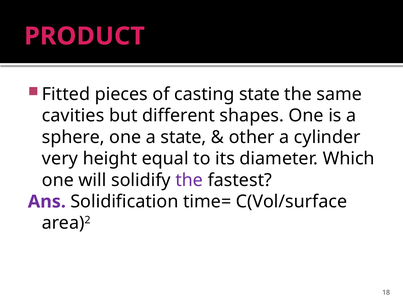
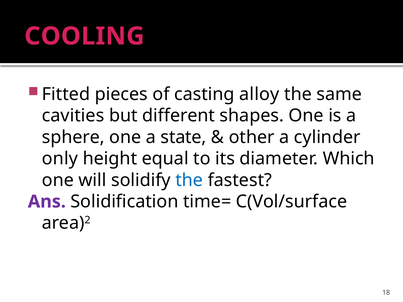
PRODUCT: PRODUCT -> COOLING
casting state: state -> alloy
very: very -> only
the at (189, 180) colour: purple -> blue
